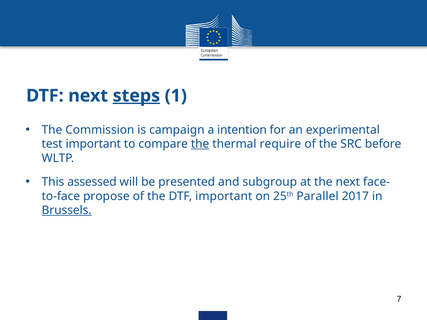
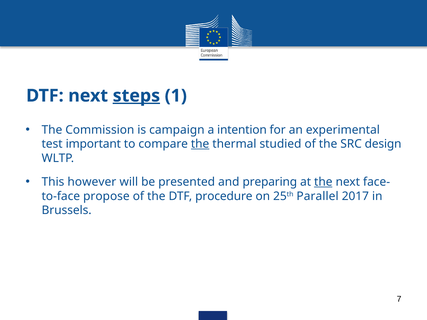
require: require -> studied
before: before -> design
assessed: assessed -> however
subgroup: subgroup -> preparing
the at (323, 182) underline: none -> present
DTF important: important -> procedure
Brussels underline: present -> none
